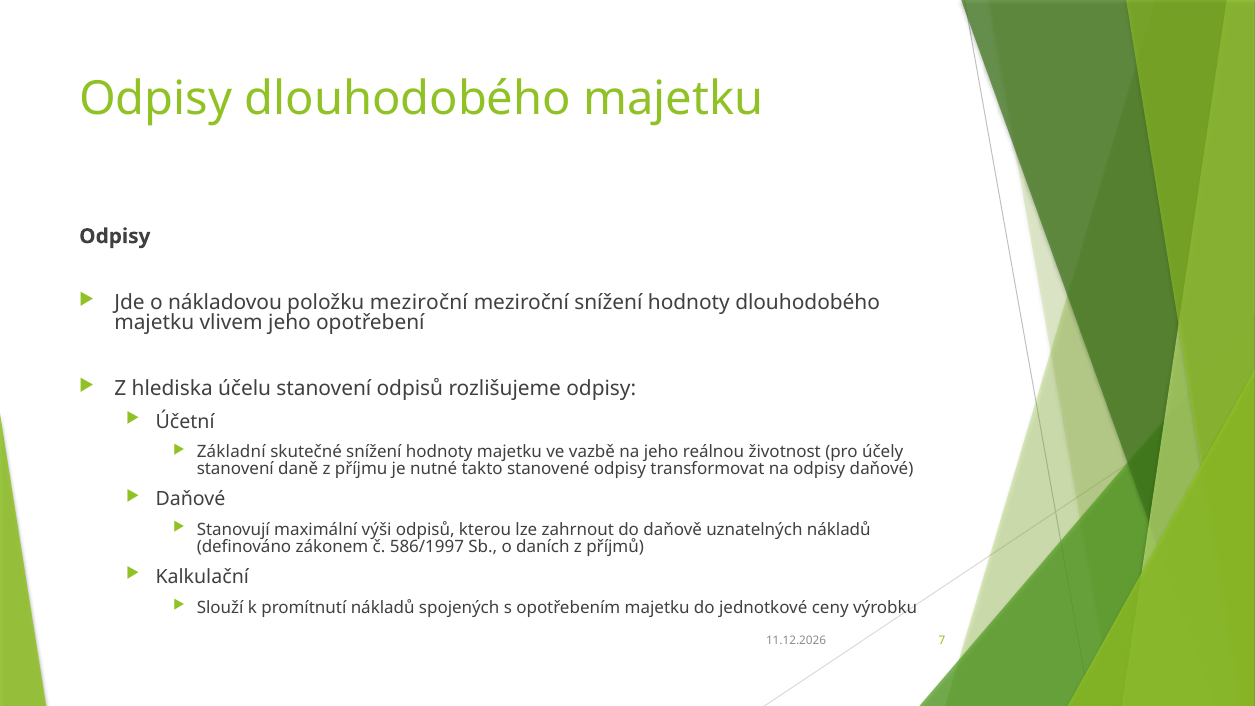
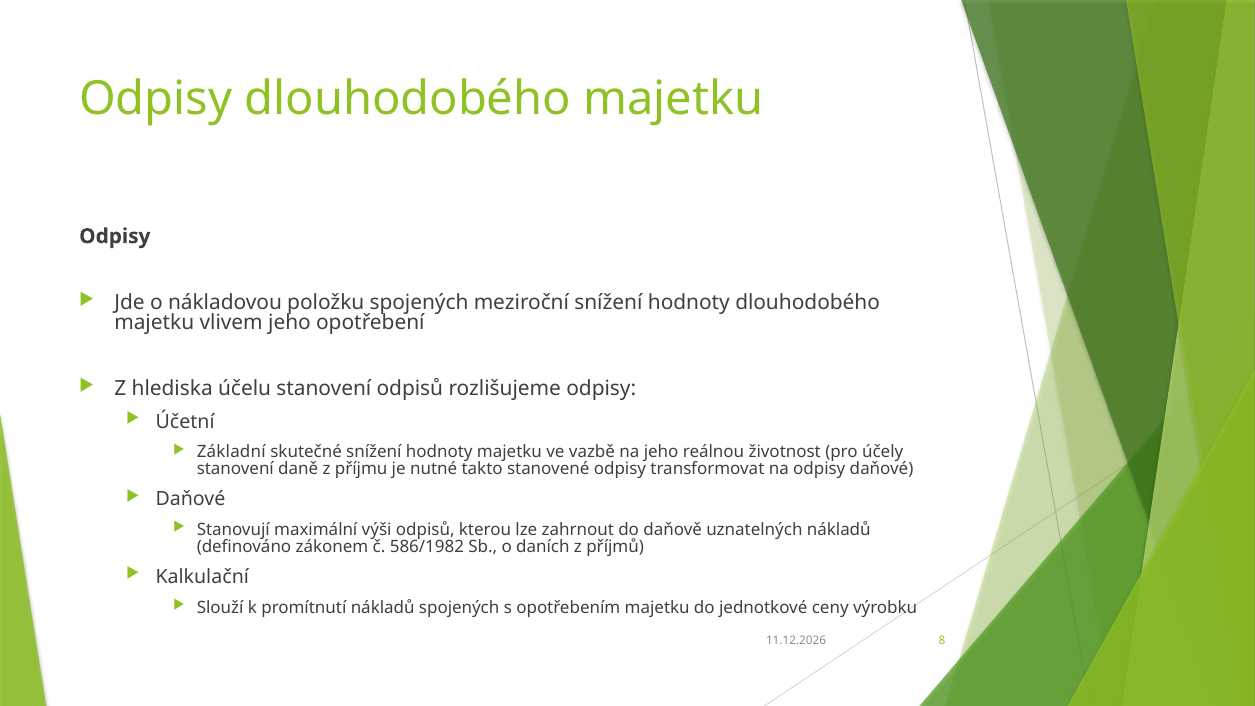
položku meziroční: meziroční -> spojených
586/1997: 586/1997 -> 586/1982
7: 7 -> 8
